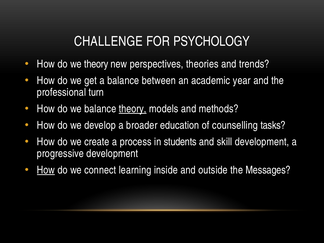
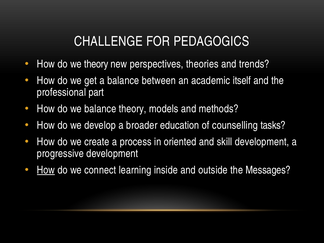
PSYCHOLOGY: PSYCHOLOGY -> PEDAGOGICS
year: year -> itself
turn: turn -> part
theory at (133, 109) underline: present -> none
students: students -> oriented
